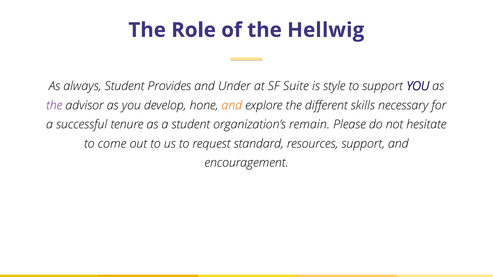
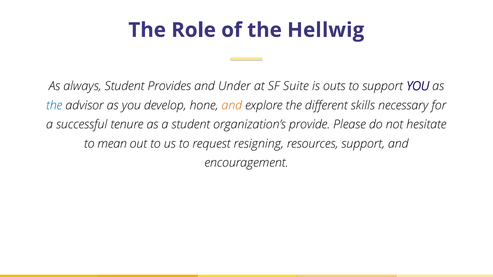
style: style -> outs
the at (54, 105) colour: purple -> blue
remain: remain -> provide
come: come -> mean
standard: standard -> resigning
